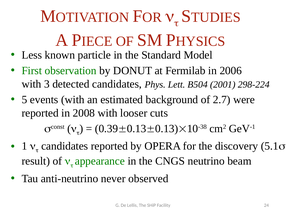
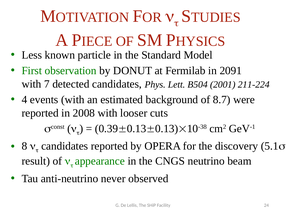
2006: 2006 -> 2091
3: 3 -> 7
298-224: 298-224 -> 211-224
5: 5 -> 4
2.7: 2.7 -> 8.7
1: 1 -> 8
